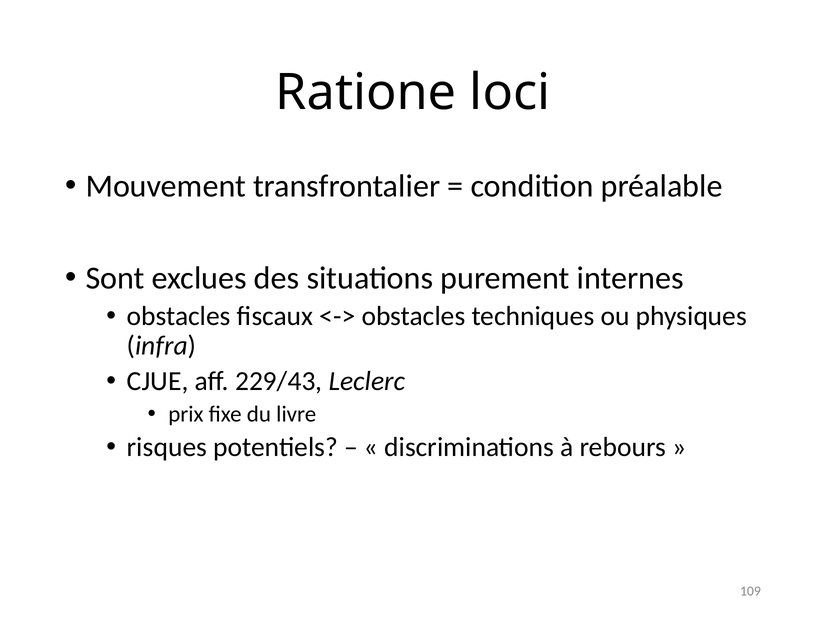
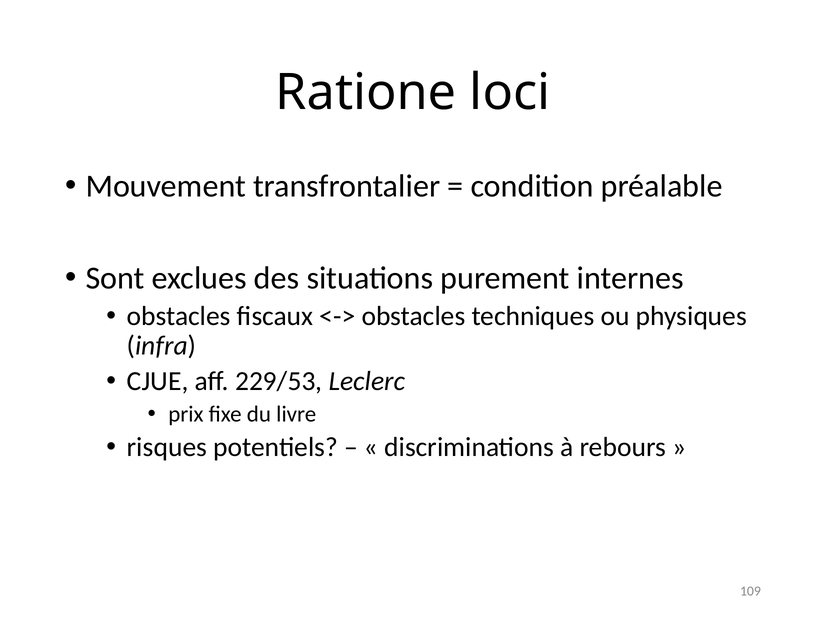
229/43: 229/43 -> 229/53
